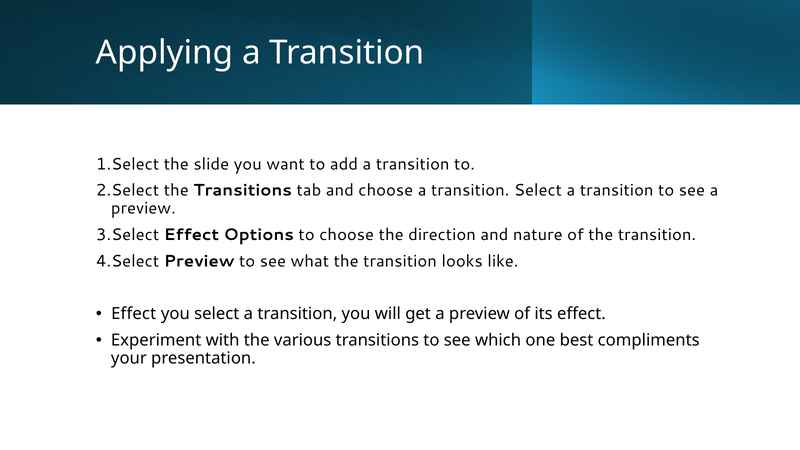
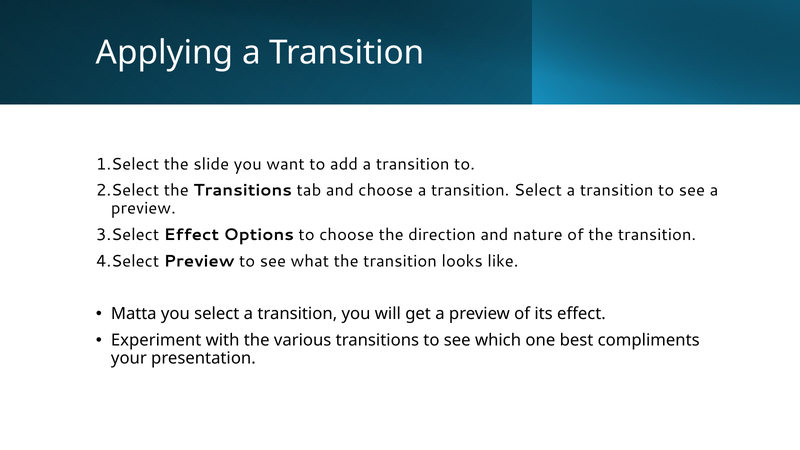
Effect at (134, 314): Effect -> Matta
